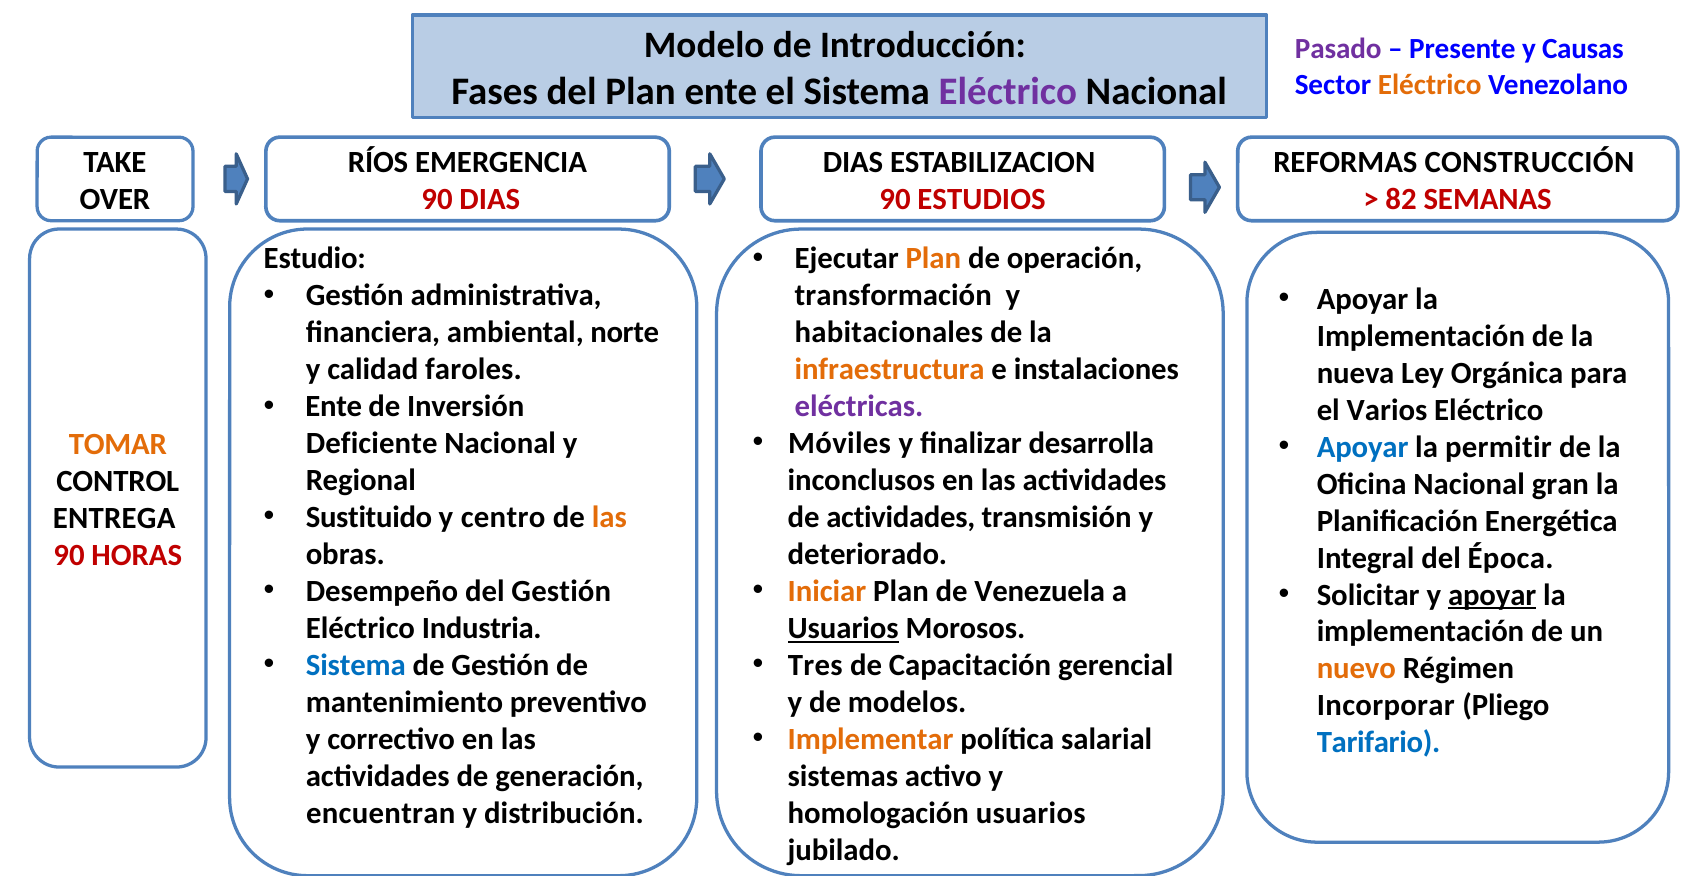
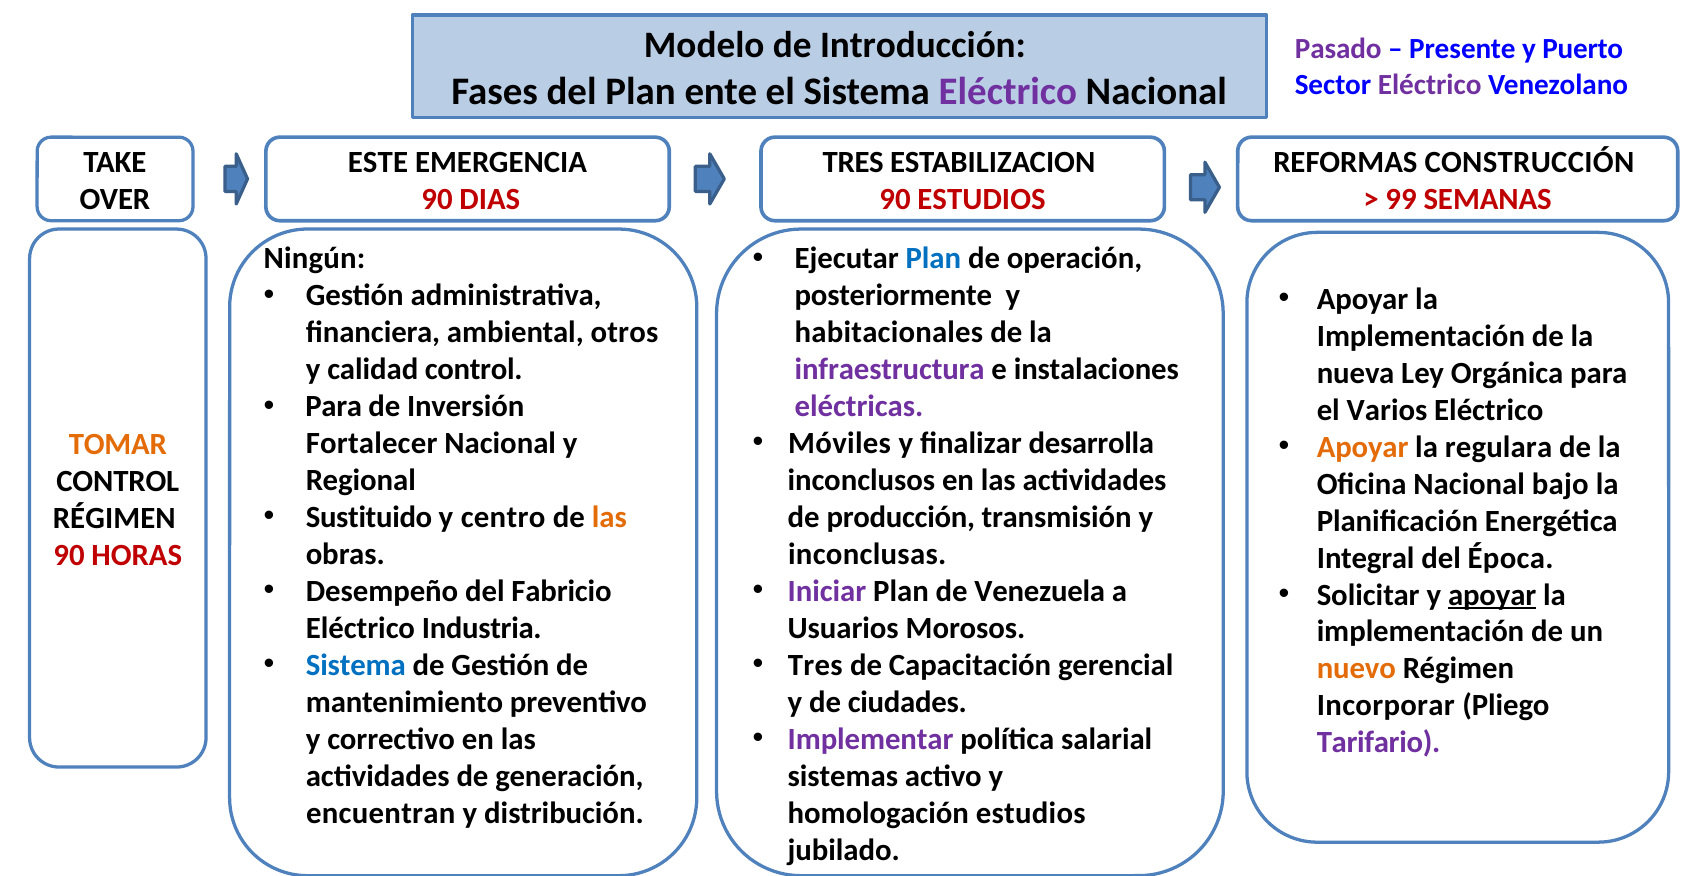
Causas: Causas -> Puerto
Eléctrico at (1430, 84) colour: orange -> purple
RÍOS: RÍOS -> ESTE
DIAS at (853, 163): DIAS -> TRES
82: 82 -> 99
Plan at (933, 259) colour: orange -> blue
Estudio: Estudio -> Ningún
transformación: transformación -> posteriormente
norte: norte -> otros
calidad faroles: faroles -> control
infraestructura colour: orange -> purple
Ente at (334, 406): Ente -> Para
Apoyar at (1363, 447) colour: blue -> orange
permitir: permitir -> regulara
Deficiente: Deficiente -> Fortalecer
gran: gran -> bajo
de actividades: actividades -> producción
ENTREGA at (114, 518): ENTREGA -> RÉGIMEN
deteriorado: deteriorado -> inconclusas
del Gestión: Gestión -> Fabricio
Iniciar colour: orange -> purple
Usuarios at (843, 628) underline: present -> none
modelos: modelos -> ciudades
Implementar colour: orange -> purple
Tarifario colour: blue -> purple
homologación usuarios: usuarios -> estudios
